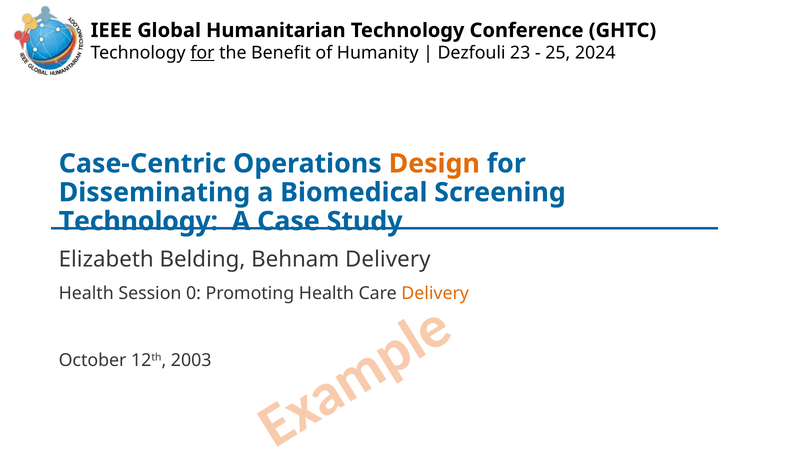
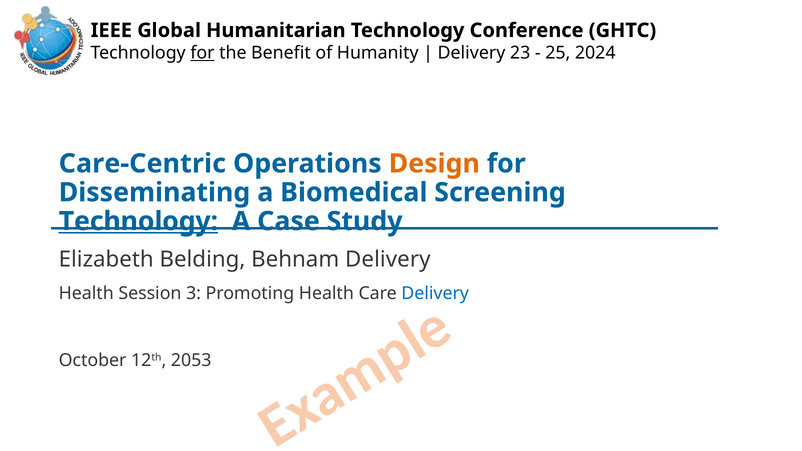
Dezfouli at (472, 53): Dezfouli -> Delivery
Case-Centric: Case-Centric -> Care-Centric
Technology at (138, 221) underline: none -> present
0: 0 -> 3
Delivery at (435, 293) colour: orange -> blue
2003: 2003 -> 2053
